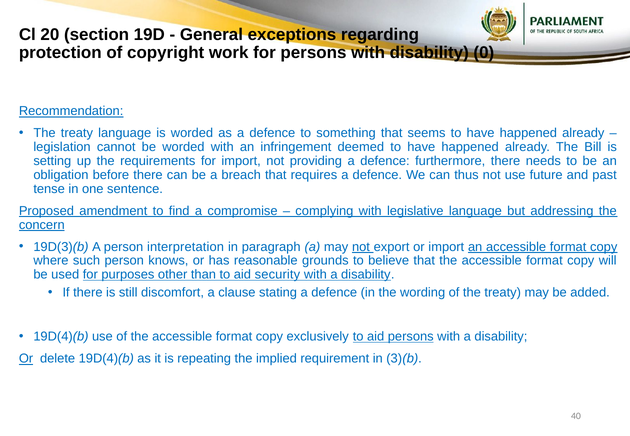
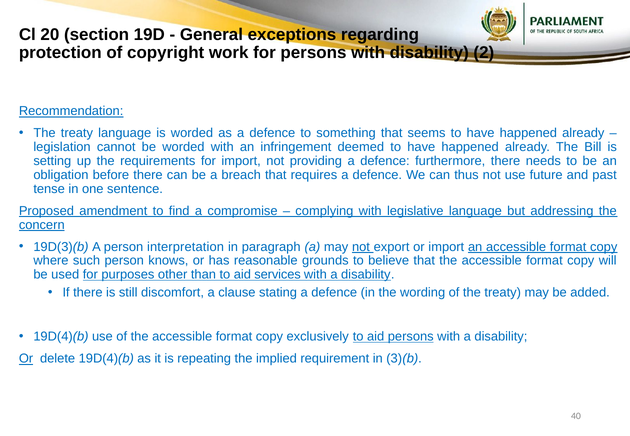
0: 0 -> 2
security: security -> services
